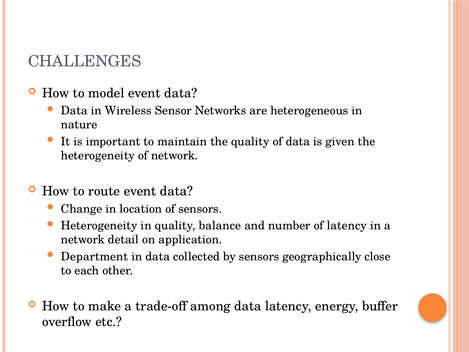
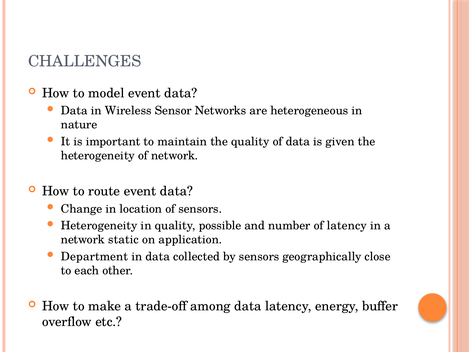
balance: balance -> possible
detail: detail -> static
